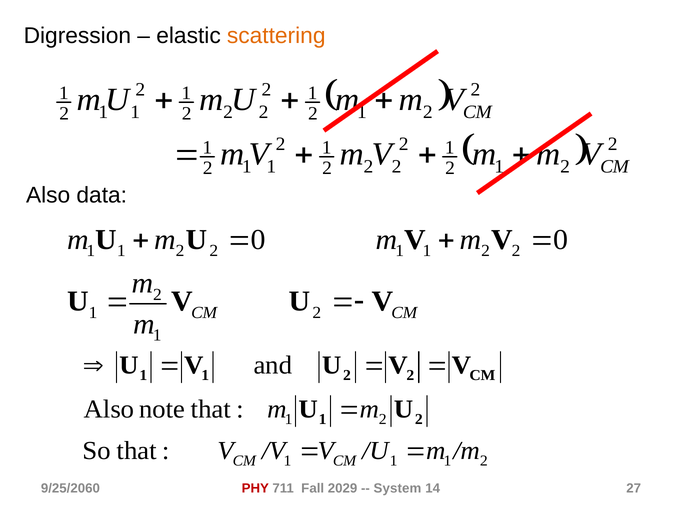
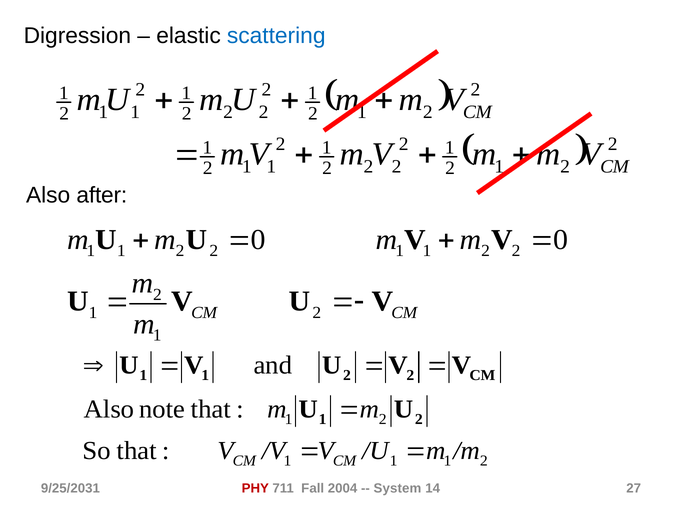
scattering colour: orange -> blue
data: data -> after
9/25/2060: 9/25/2060 -> 9/25/2031
2029: 2029 -> 2004
